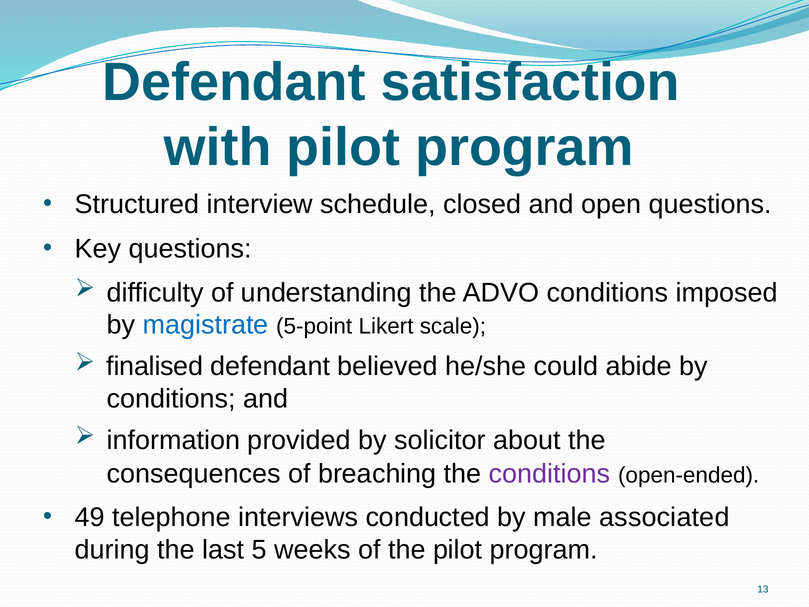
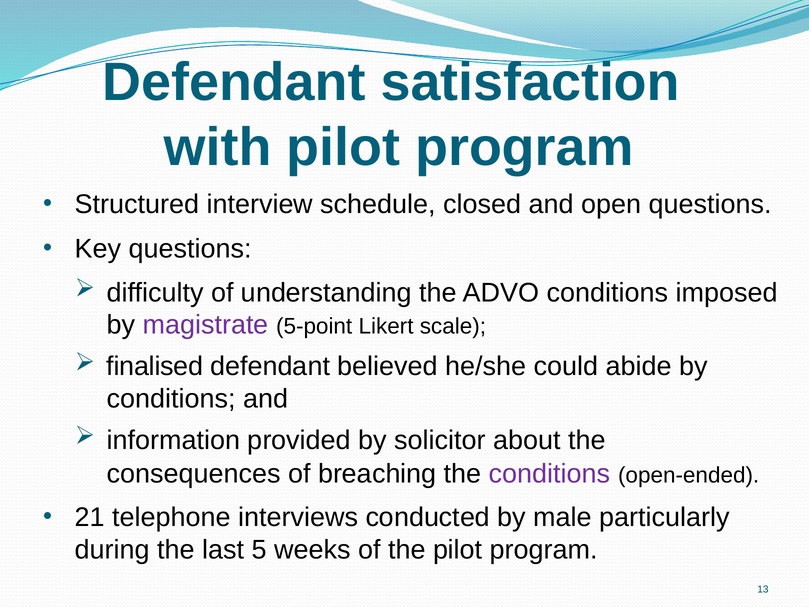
magistrate colour: blue -> purple
49: 49 -> 21
associated: associated -> particularly
